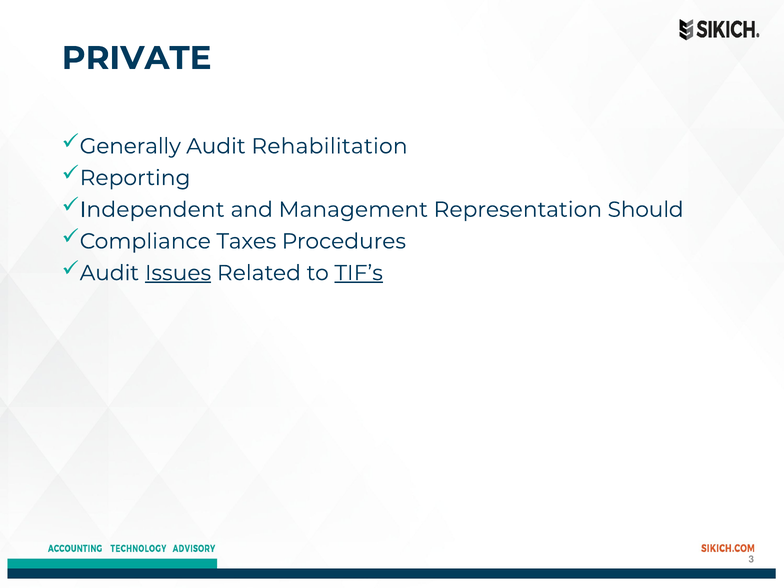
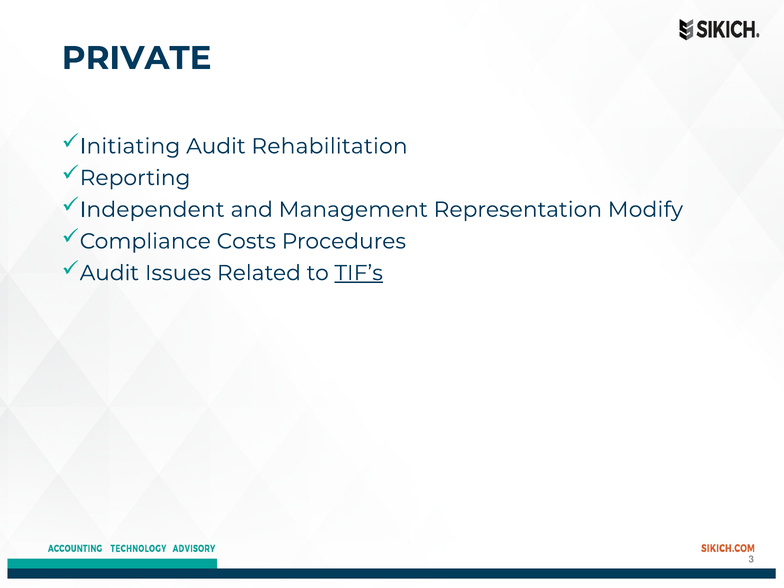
Generally: Generally -> Initiating
Should: Should -> Modify
Taxes: Taxes -> Costs
Issues underline: present -> none
